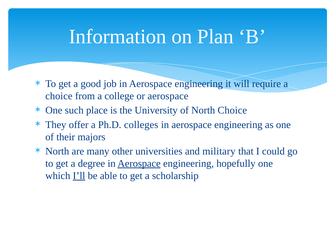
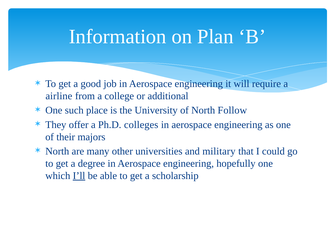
choice at (59, 96): choice -> airline
or aerospace: aerospace -> additional
North Choice: Choice -> Follow
Aerospace at (139, 164) underline: present -> none
